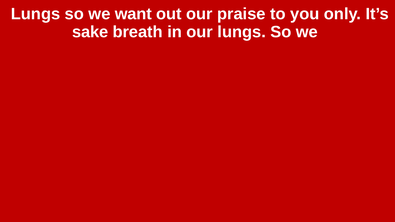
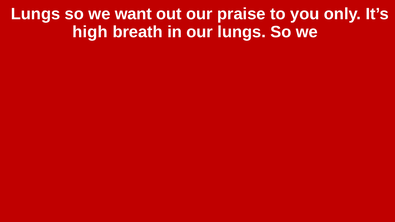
sake: sake -> high
